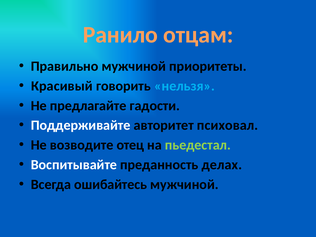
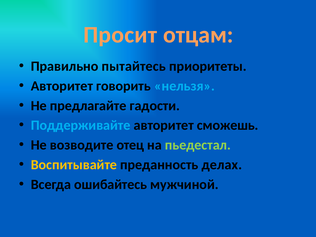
Ранило: Ранило -> Просит
Правильно мужчиной: мужчиной -> пытайтесь
Красивый at (62, 86): Красивый -> Авторитет
Поддерживайте colour: white -> light blue
психовал: психовал -> сможешь
Воспитывайте colour: white -> yellow
